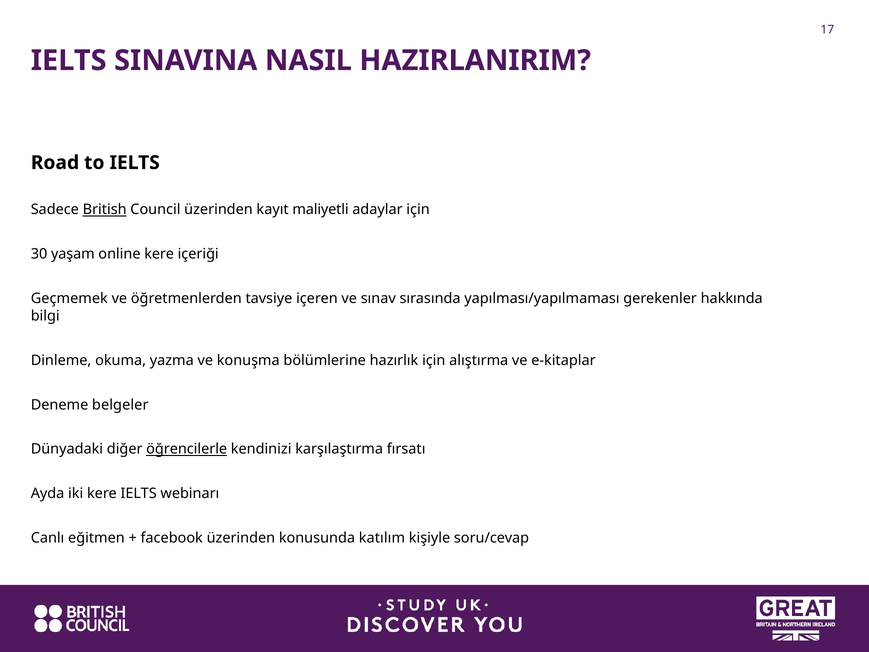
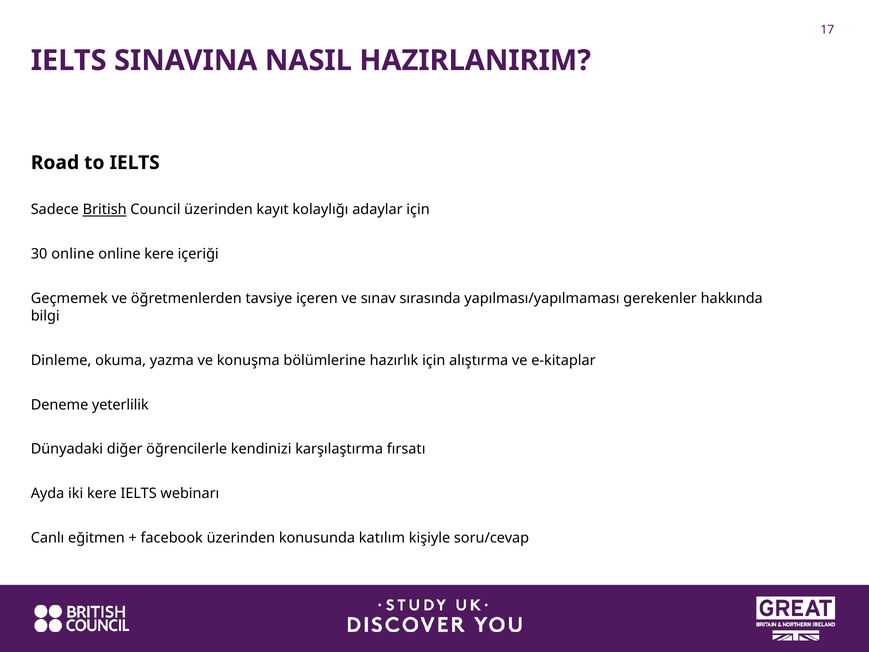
maliyetli: maliyetli -> kolaylığı
30 yaşam: yaşam -> online
belgeler: belgeler -> yeterlilik
öğrencilerle underline: present -> none
